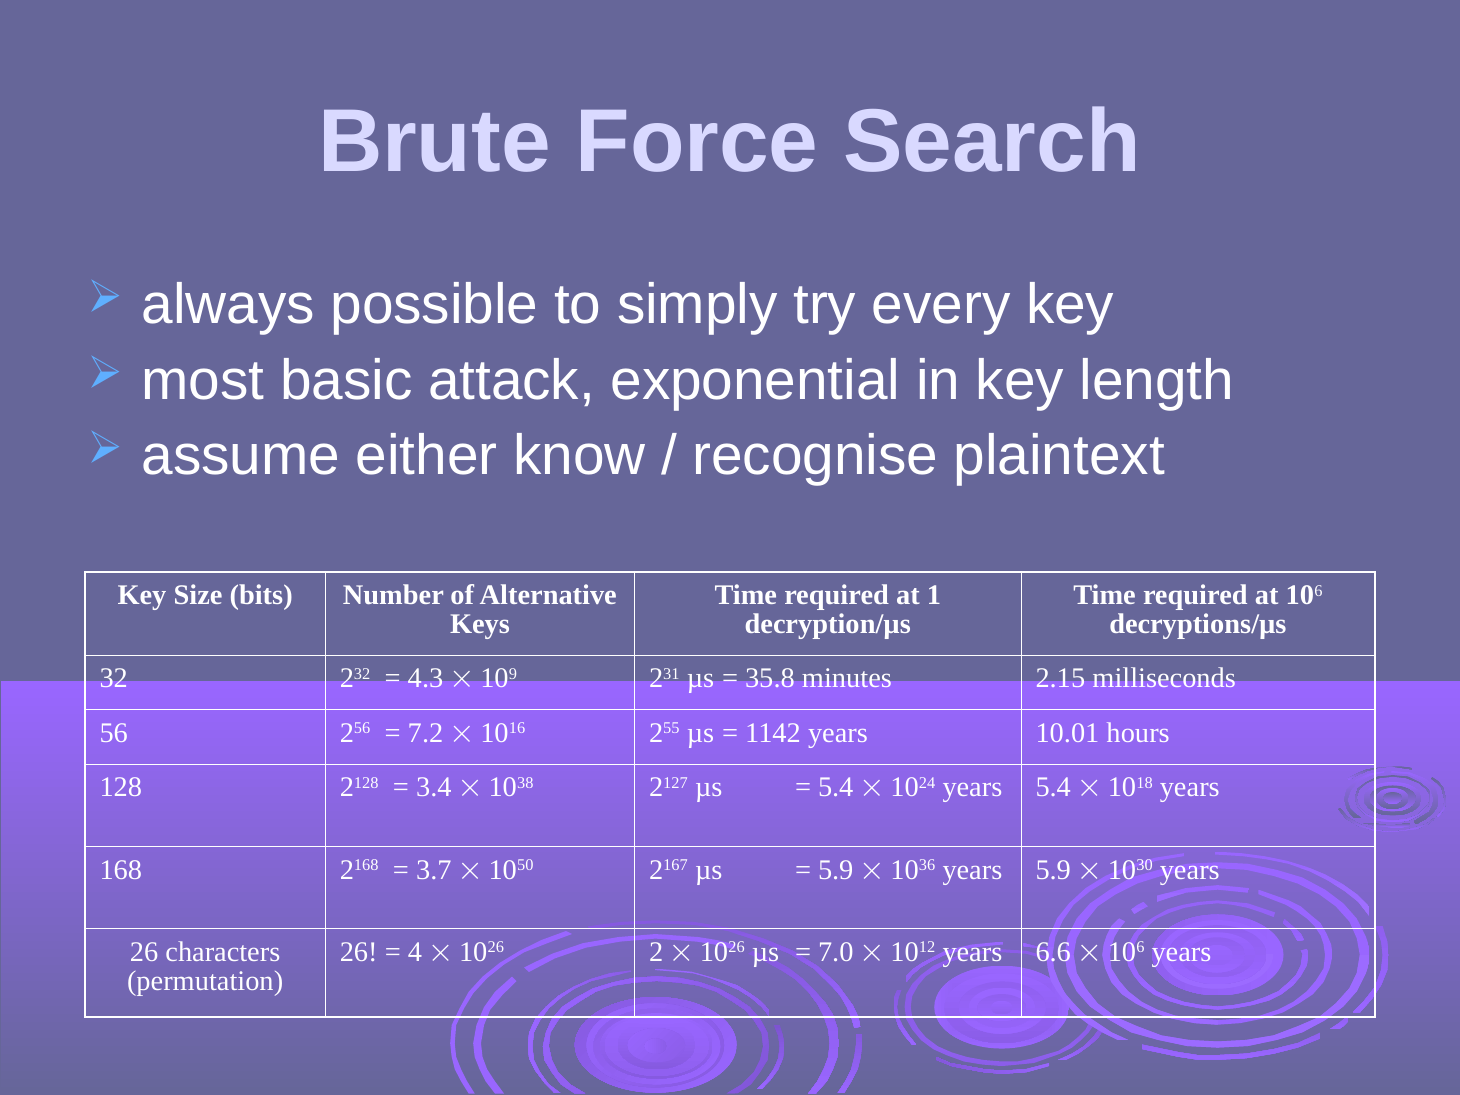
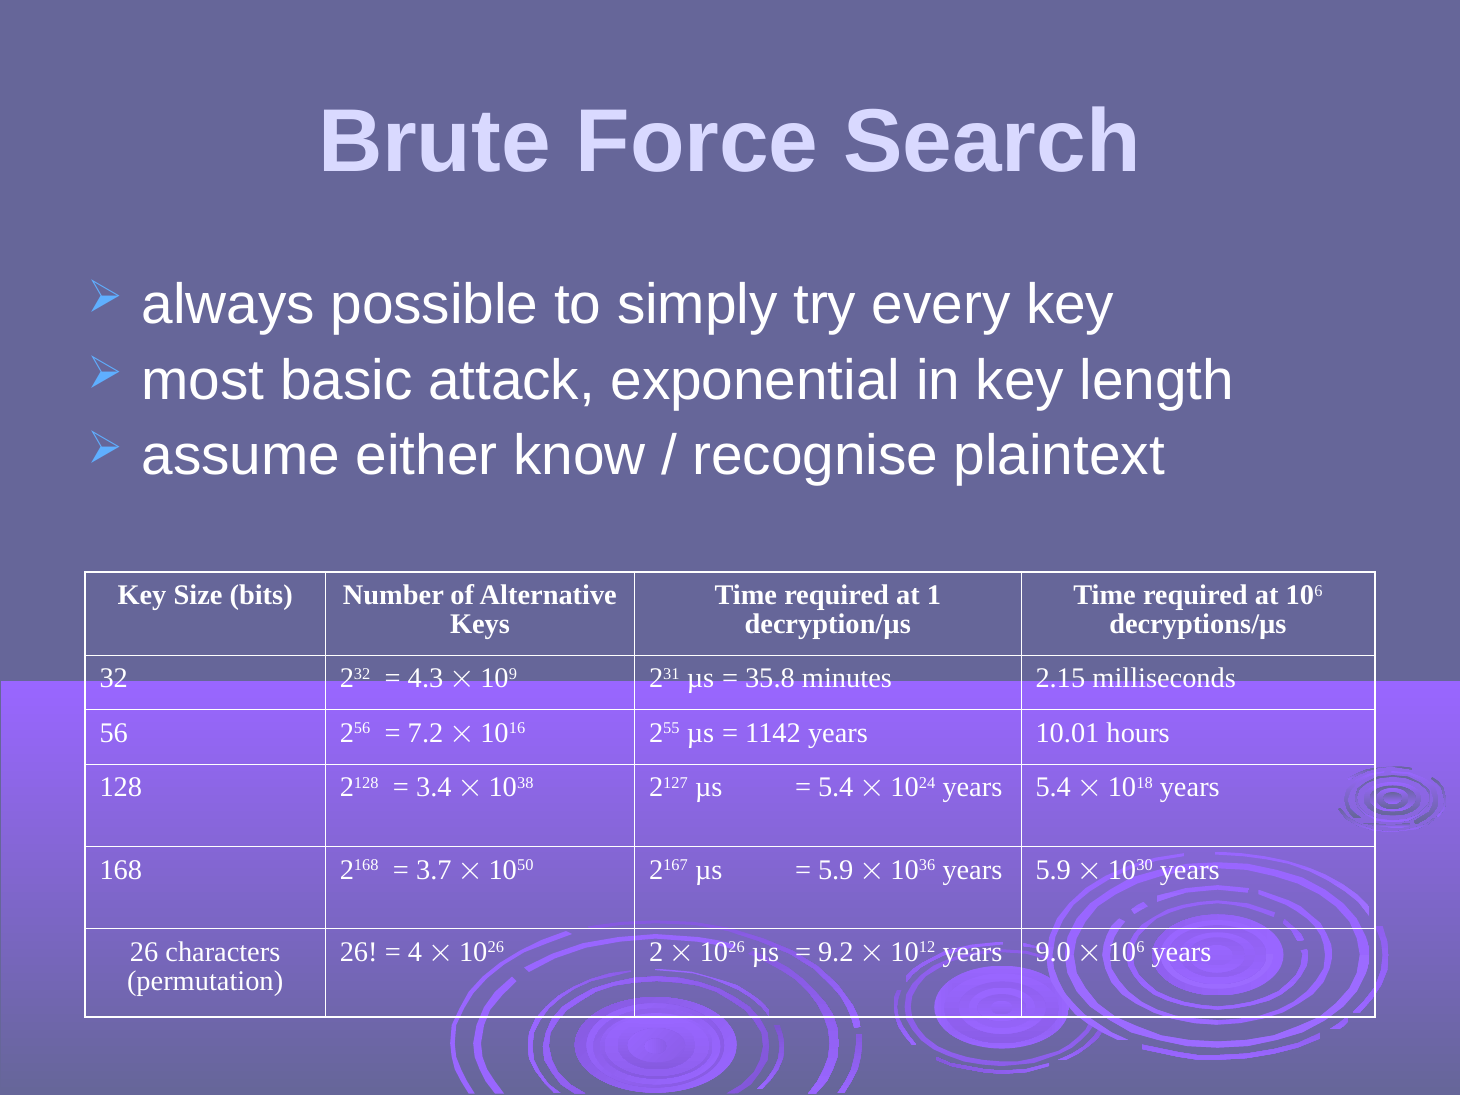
7.0: 7.0 -> 9.2
6.6: 6.6 -> 9.0
